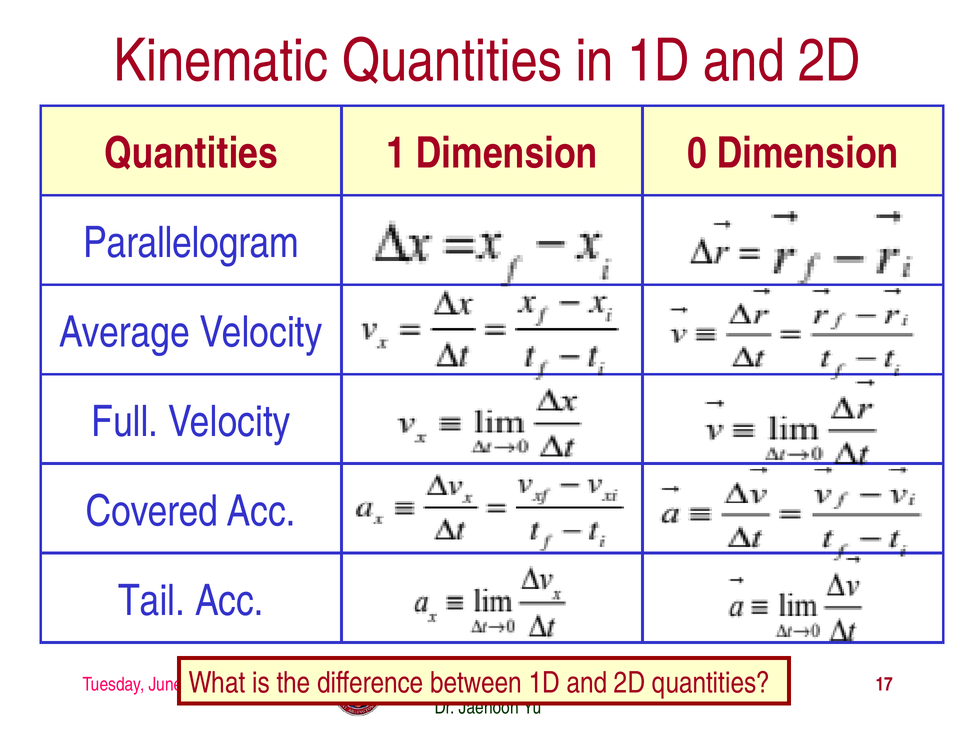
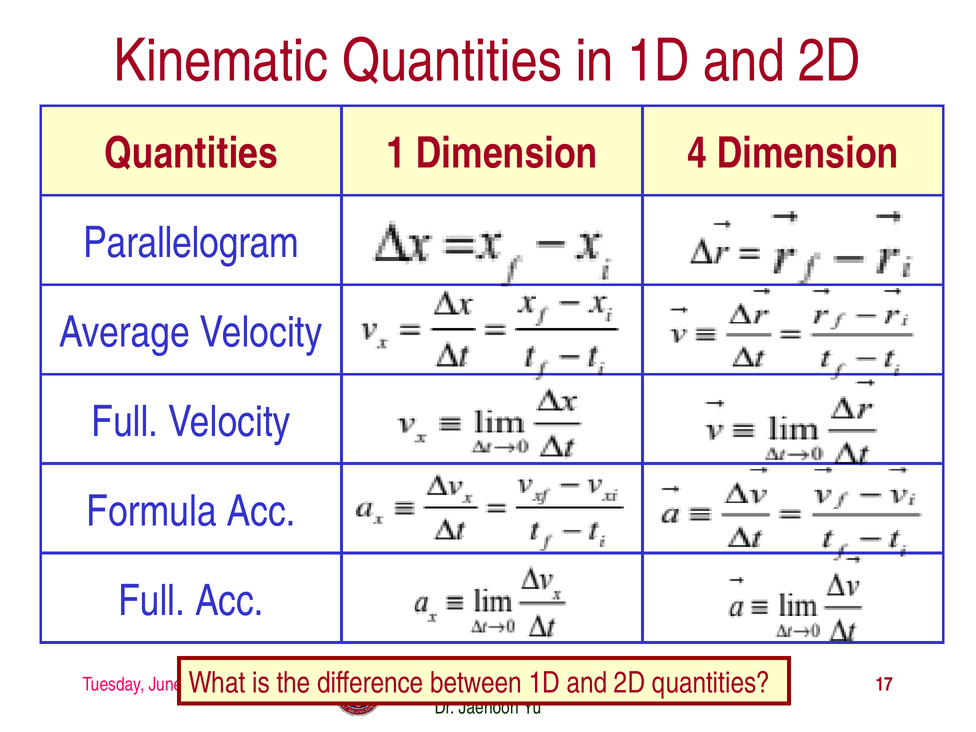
0: 0 -> 4
Covered: Covered -> Formula
Tail at (152, 601): Tail -> Full
